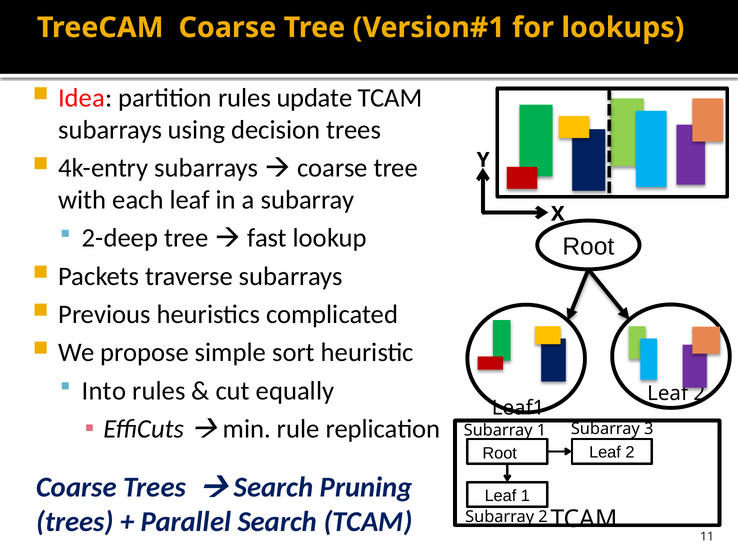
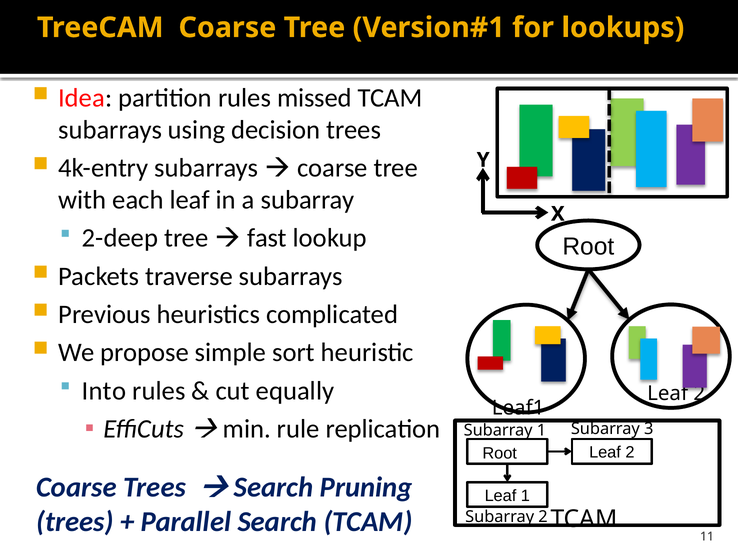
update: update -> missed
